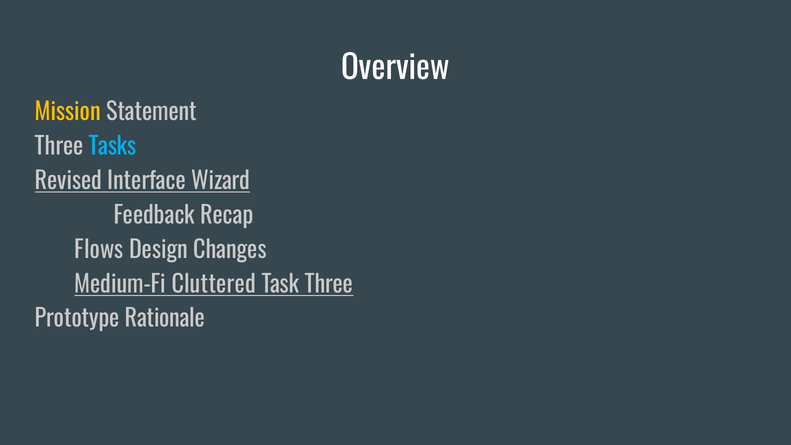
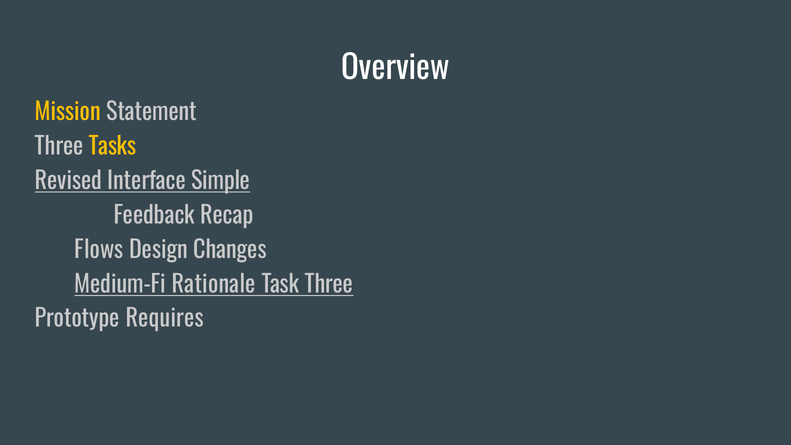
Tasks colour: light blue -> yellow
Wizard: Wizard -> Simple
Cluttered: Cluttered -> Rationale
Rationale: Rationale -> Requires
